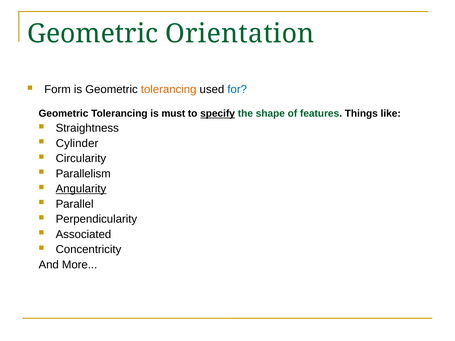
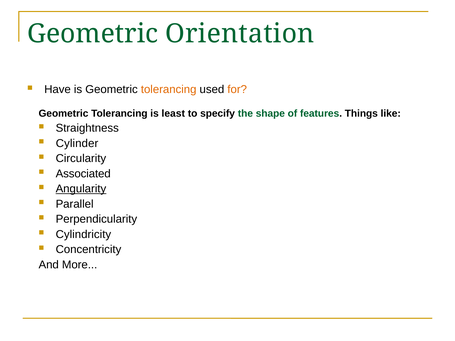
Form: Form -> Have
for colour: blue -> orange
must: must -> least
specify underline: present -> none
Parallelism: Parallelism -> Associated
Associated: Associated -> Cylindricity
